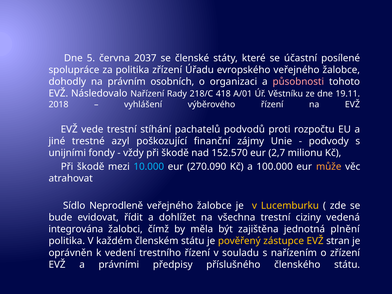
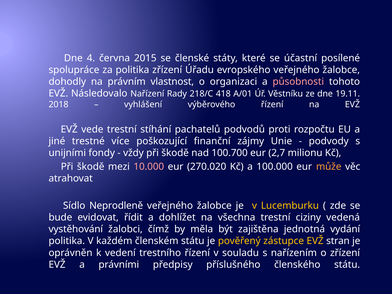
5: 5 -> 4
2037: 2037 -> 2015
osobních: osobních -> vlastnost
azyl: azyl -> více
152.570: 152.570 -> 100.700
10.000 colour: light blue -> pink
270.090: 270.090 -> 270.020
integrována: integrována -> vystěhování
plnění: plnění -> vydání
